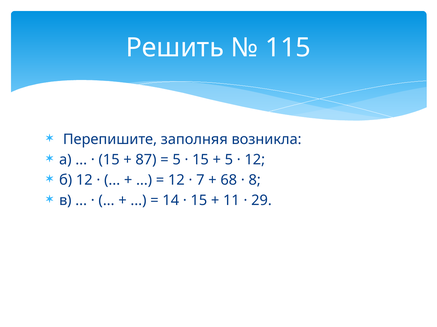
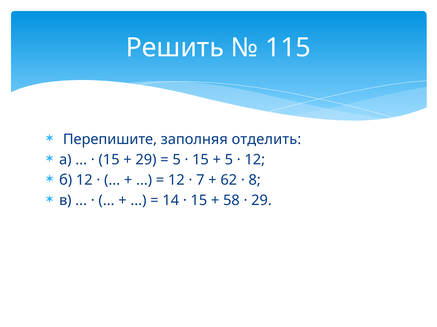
возникла: возникла -> отделить
87 at (146, 160): 87 -> 29
68: 68 -> 62
11: 11 -> 58
